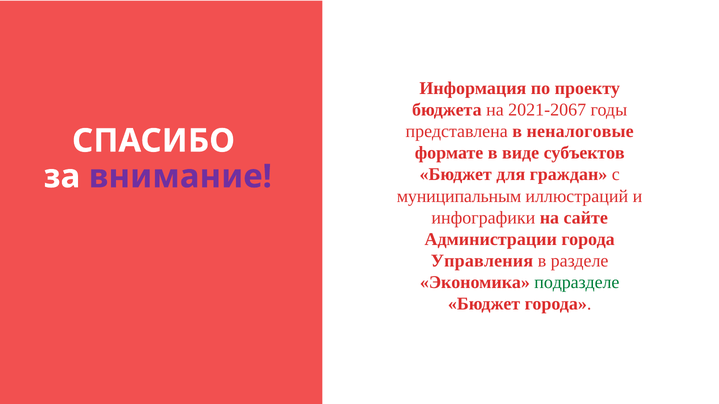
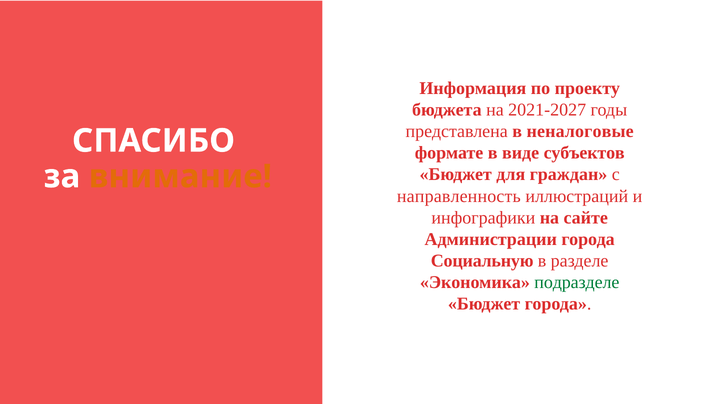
2021-2067: 2021-2067 -> 2021-2027
внимание colour: purple -> orange
муниципальным: муниципальным -> направленность
Управления: Управления -> Социальную
